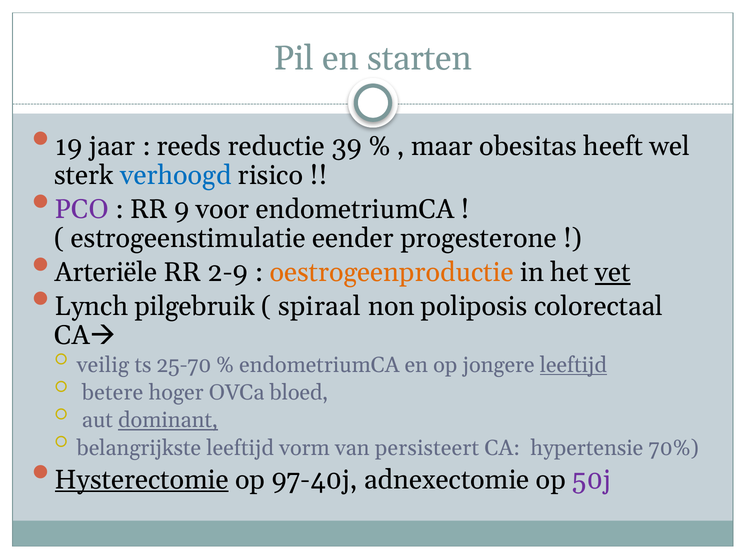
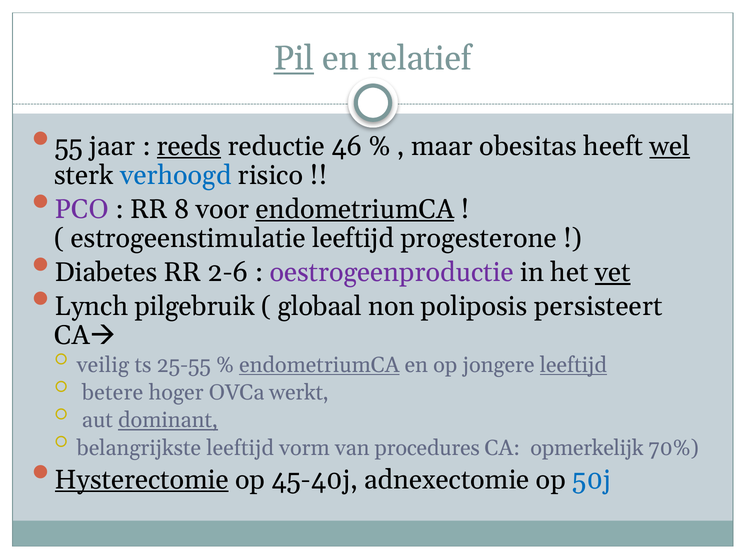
Pil underline: none -> present
starten: starten -> relatief
19: 19 -> 55
reeds underline: none -> present
39: 39 -> 46
wel underline: none -> present
9: 9 -> 8
endometriumCA at (355, 209) underline: none -> present
estrogeenstimulatie eender: eender -> leeftijd
Arteriële: Arteriële -> Diabetes
2-9: 2-9 -> 2-6
oestrogeenproductie colour: orange -> purple
spiraal: spiraal -> globaal
colorectaal: colorectaal -> persisteert
25-70: 25-70 -> 25-55
endometriumCA at (319, 366) underline: none -> present
bloed: bloed -> werkt
persisteert: persisteert -> procedures
hypertensie: hypertensie -> opmerkelijk
97-40j: 97-40j -> 45-40j
50j colour: purple -> blue
